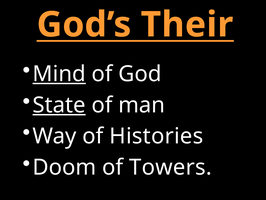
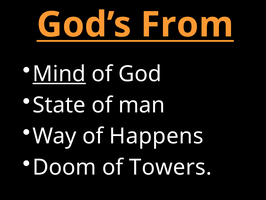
Their: Their -> From
State underline: present -> none
Histories: Histories -> Happens
